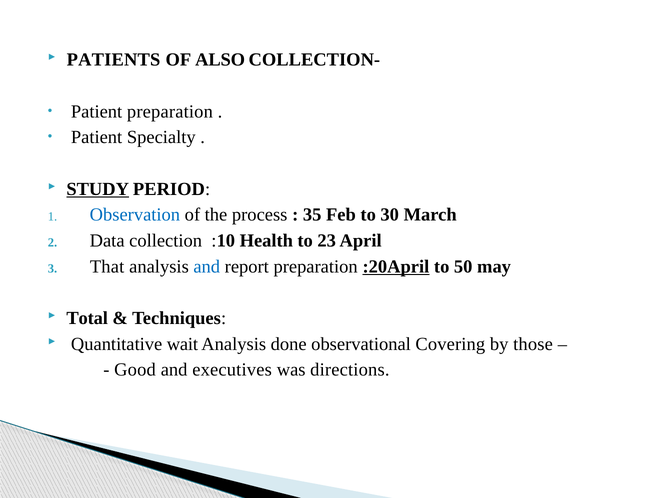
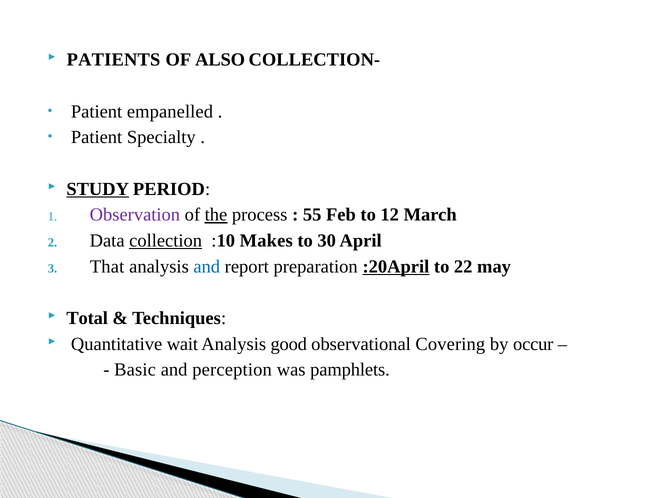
Patient preparation: preparation -> empanelled
Observation colour: blue -> purple
the underline: none -> present
35: 35 -> 55
30: 30 -> 12
collection underline: none -> present
Health: Health -> Makes
23: 23 -> 30
50: 50 -> 22
done: done -> good
those: those -> occur
Good: Good -> Basic
executives: executives -> perception
directions: directions -> pamphlets
